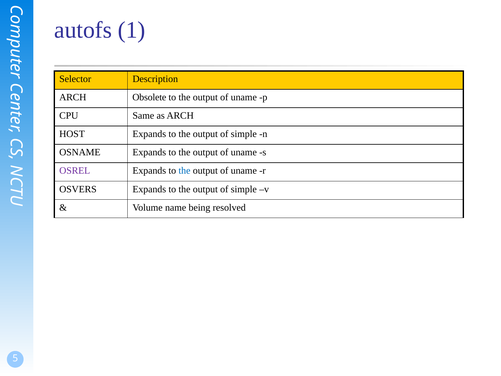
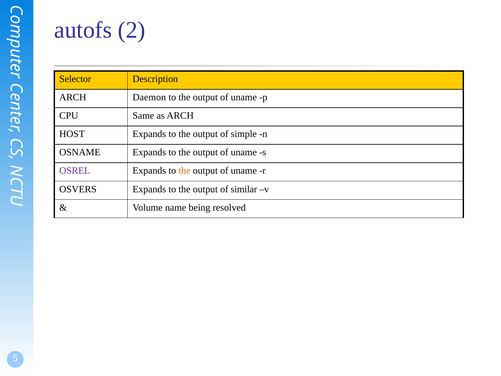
1: 1 -> 2
Obsolete: Obsolete -> Daemon
the at (184, 171) colour: blue -> orange
simple at (244, 189): simple -> similar
